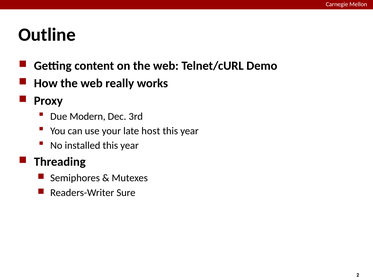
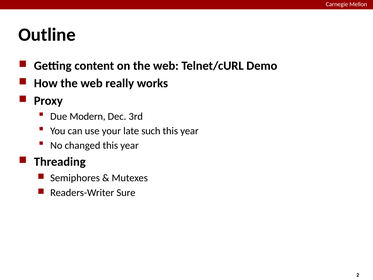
host: host -> such
installed: installed -> changed
